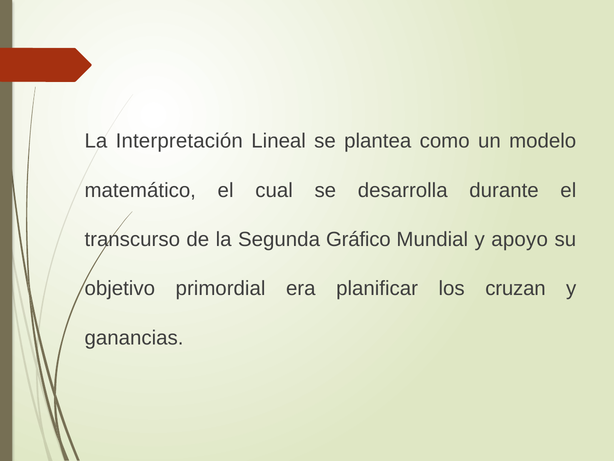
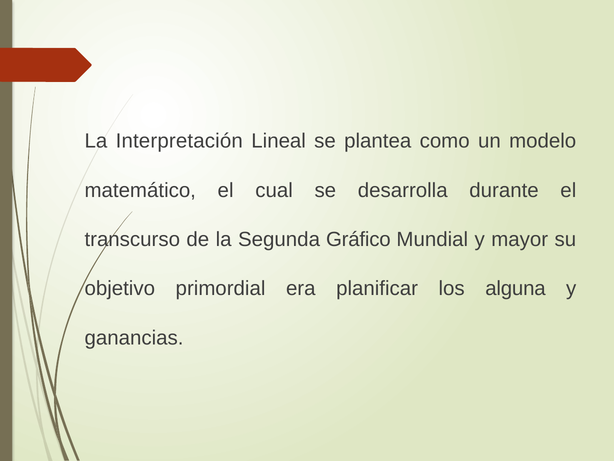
apoyo: apoyo -> mayor
cruzan: cruzan -> alguna
